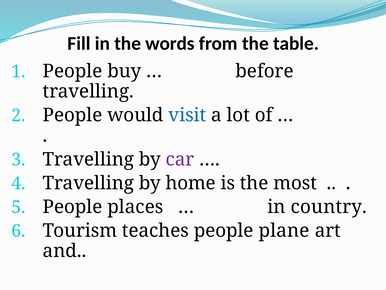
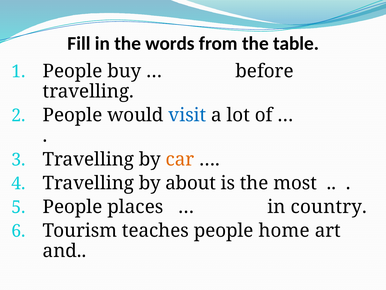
car colour: purple -> orange
home: home -> about
plane: plane -> home
